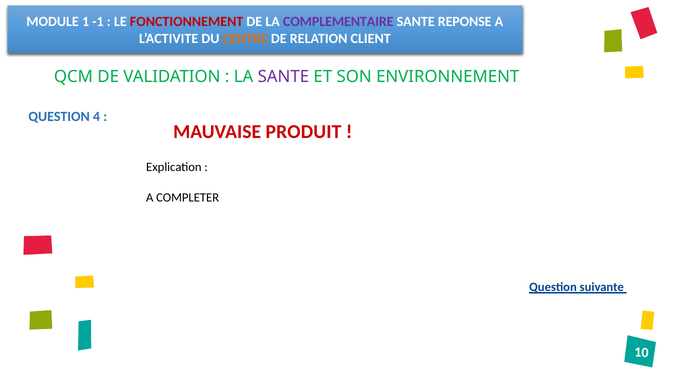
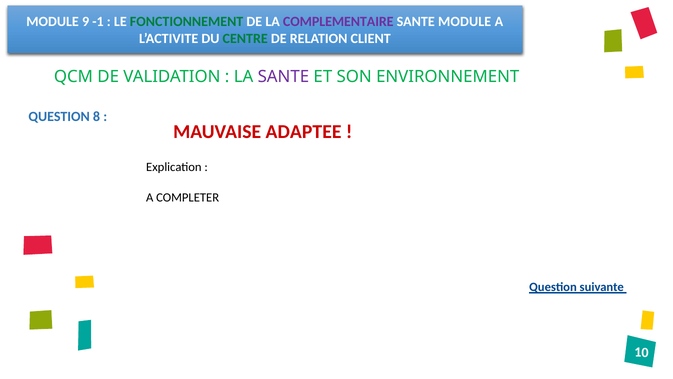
1: 1 -> 9
FONCTIONNEMENT colour: red -> green
SANTE REPONSE: REPONSE -> MODULE
CENTRE colour: orange -> green
4: 4 -> 8
PRODUIT: PRODUIT -> ADAPTEE
